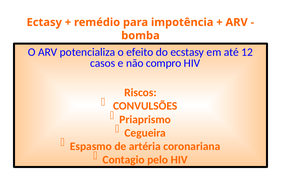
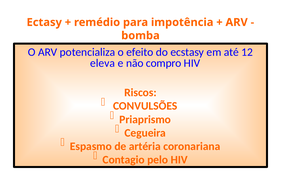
casos: casos -> eleva
